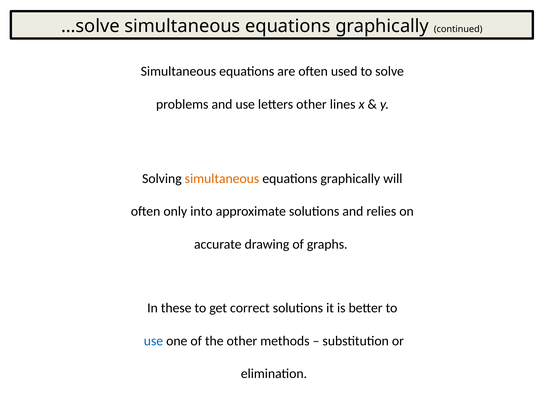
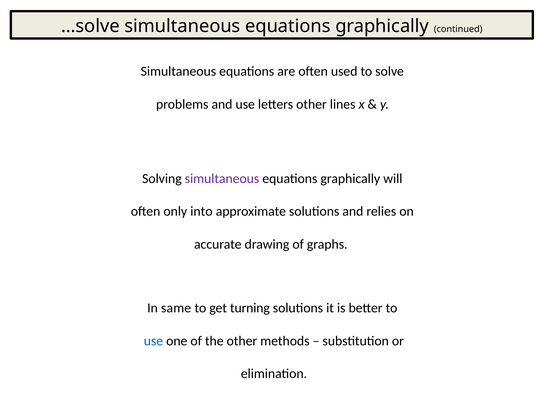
simultaneous at (222, 179) colour: orange -> purple
these: these -> same
correct: correct -> turning
